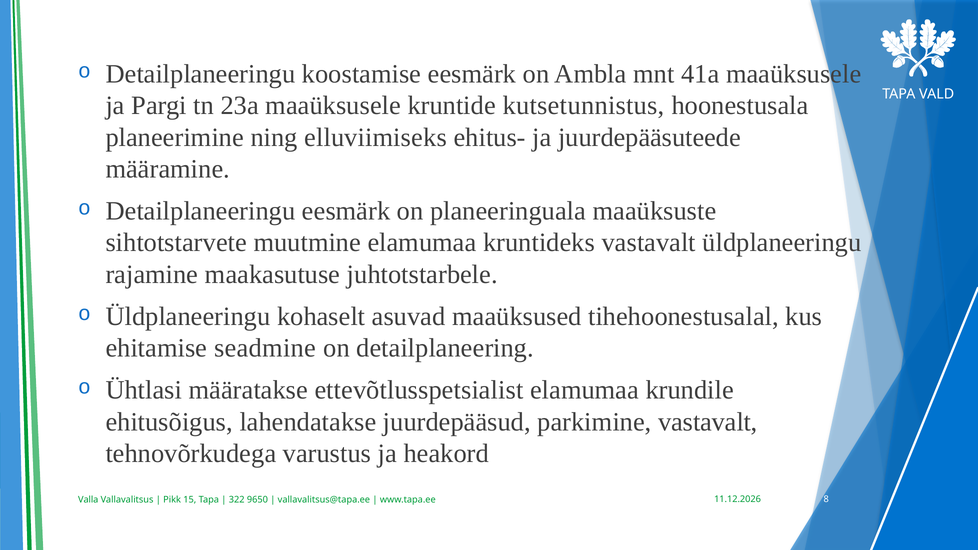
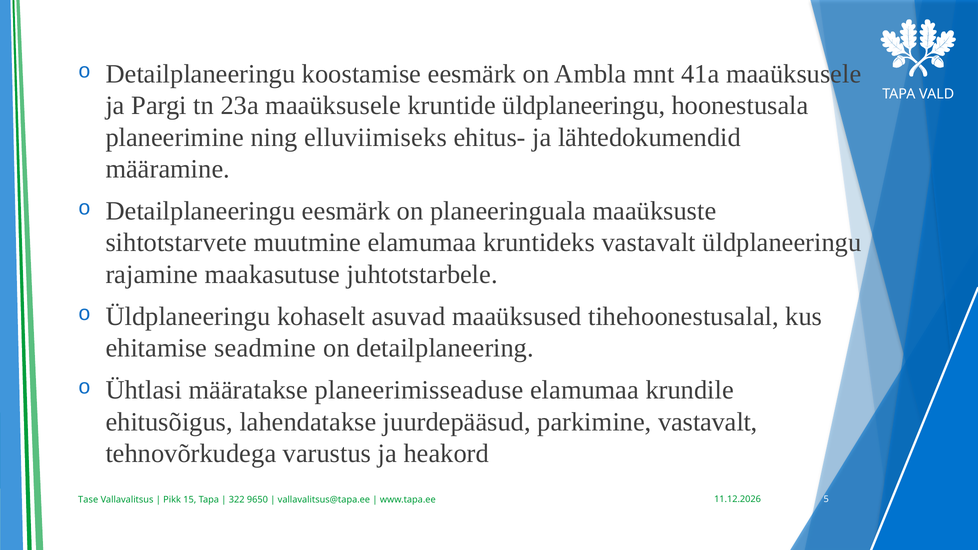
kruntide kutsetunnistus: kutsetunnistus -> üldplaneeringu
juurdepääsuteede: juurdepääsuteede -> lähtedokumendid
ettevõtlusspetsialist: ettevõtlusspetsialist -> planeerimisseaduse
Valla: Valla -> Tase
8: 8 -> 5
